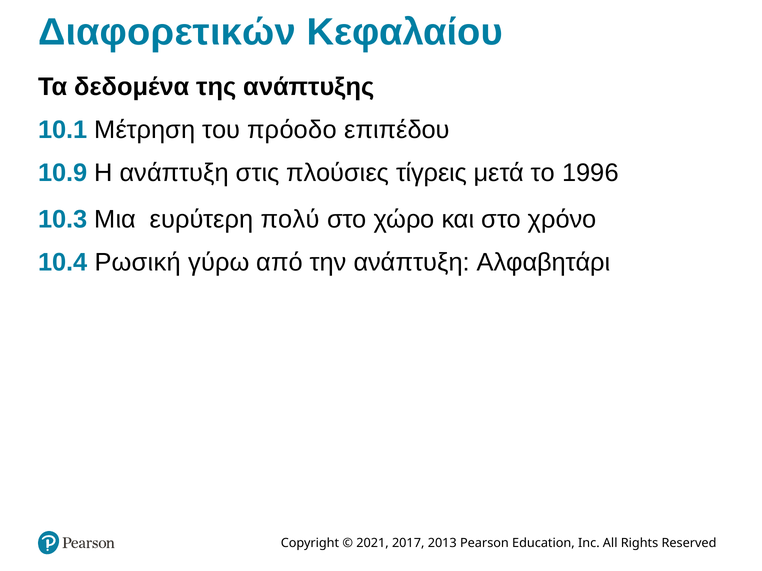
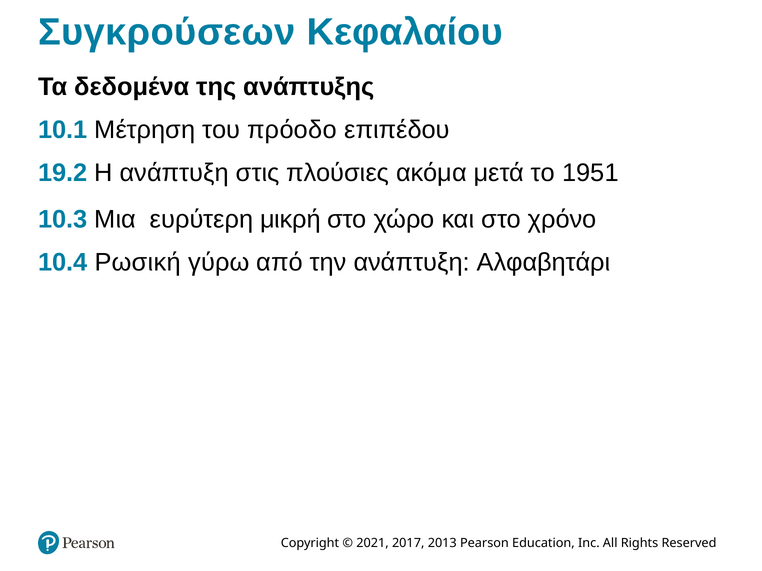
Διαφορετικών: Διαφορετικών -> Συγκρούσεων
10.9: 10.9 -> 19.2
τίγρεις: τίγρεις -> ακόμα
1996: 1996 -> 1951
πολύ: πολύ -> μικρή
